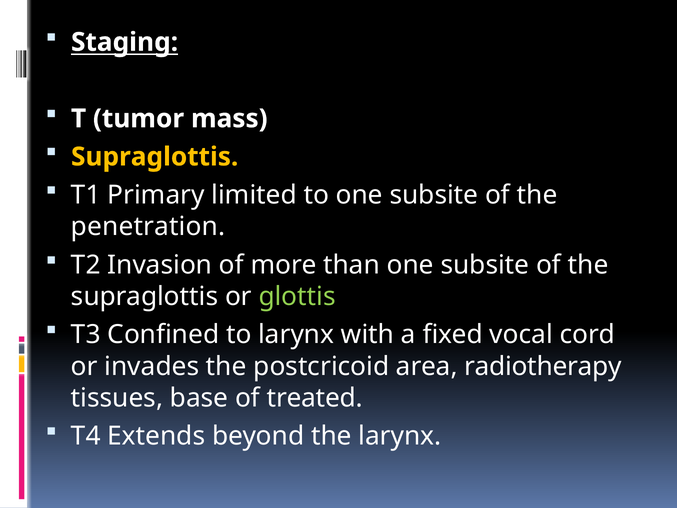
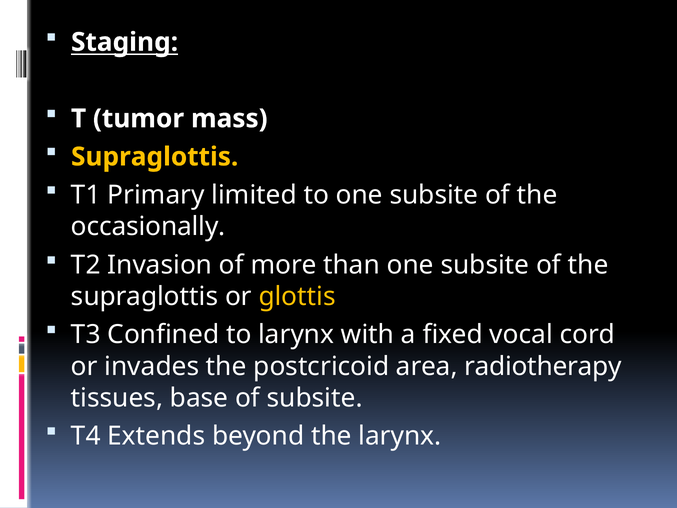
penetration: penetration -> occasionally
glottis colour: light green -> yellow
of treated: treated -> subsite
